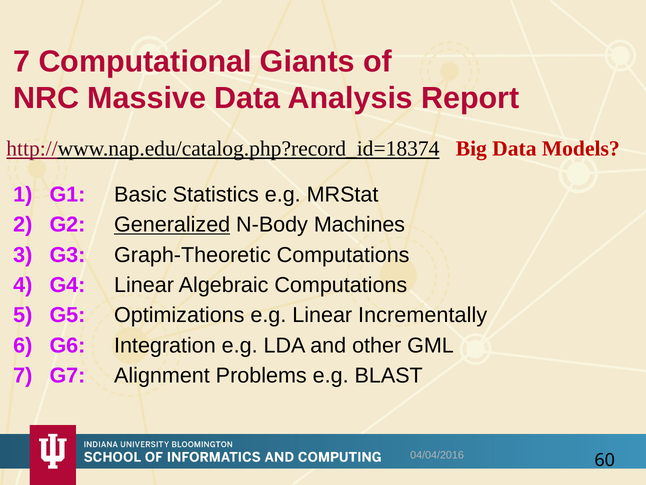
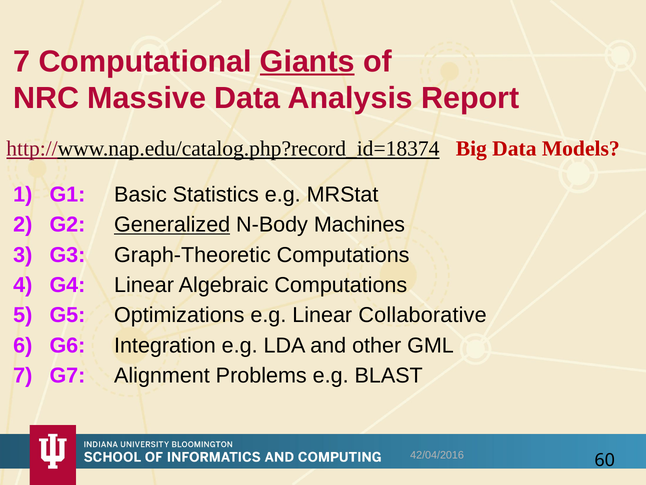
Giants underline: none -> present
Incrementally: Incrementally -> Collaborative
04/04/2016: 04/04/2016 -> 42/04/2016
